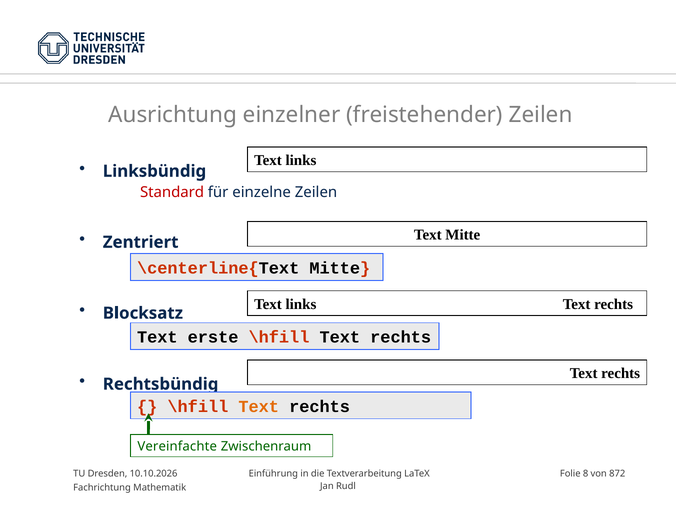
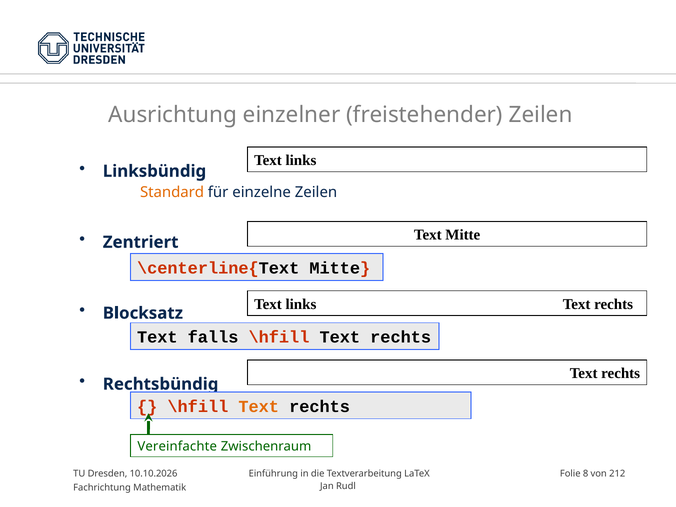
Standard colour: red -> orange
erste: erste -> falls
872: 872 -> 212
